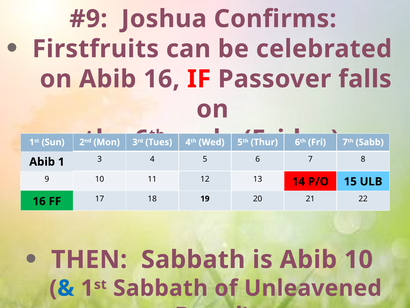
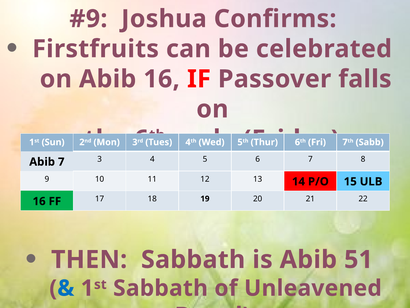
Abib 1: 1 -> 7
Abib 10: 10 -> 51
